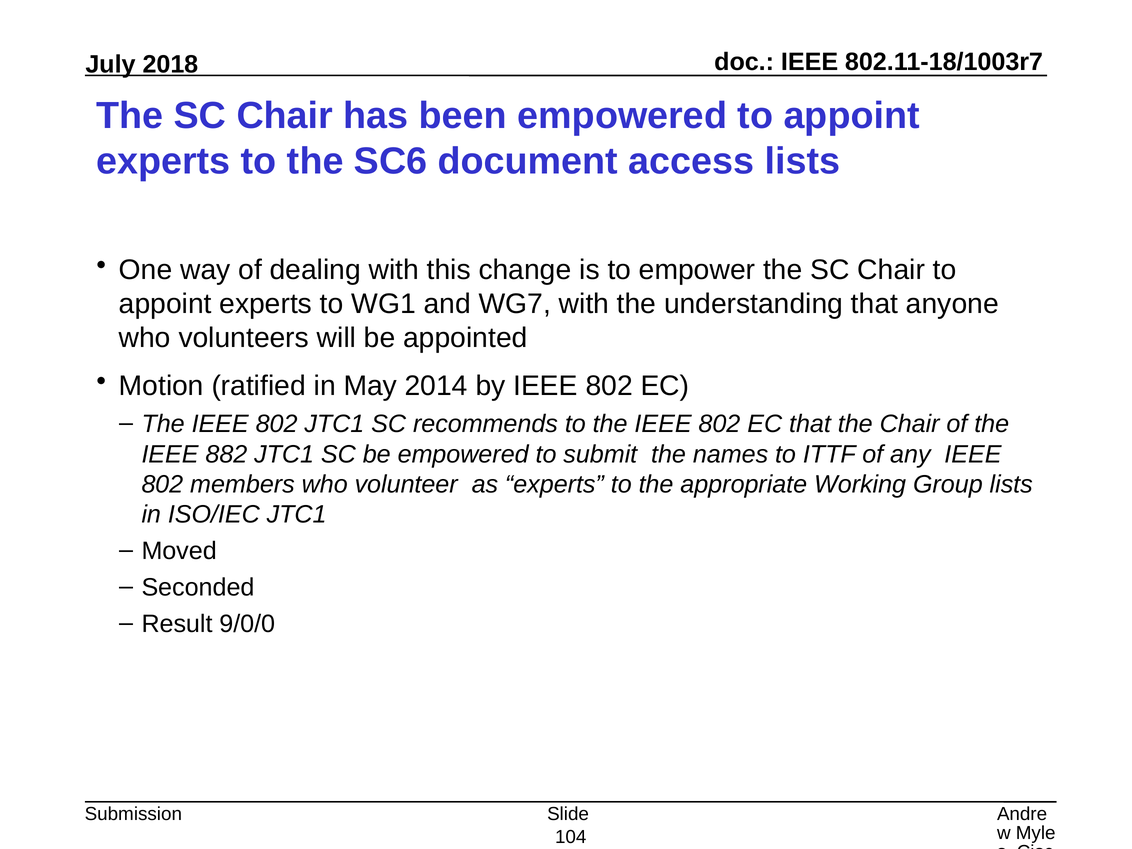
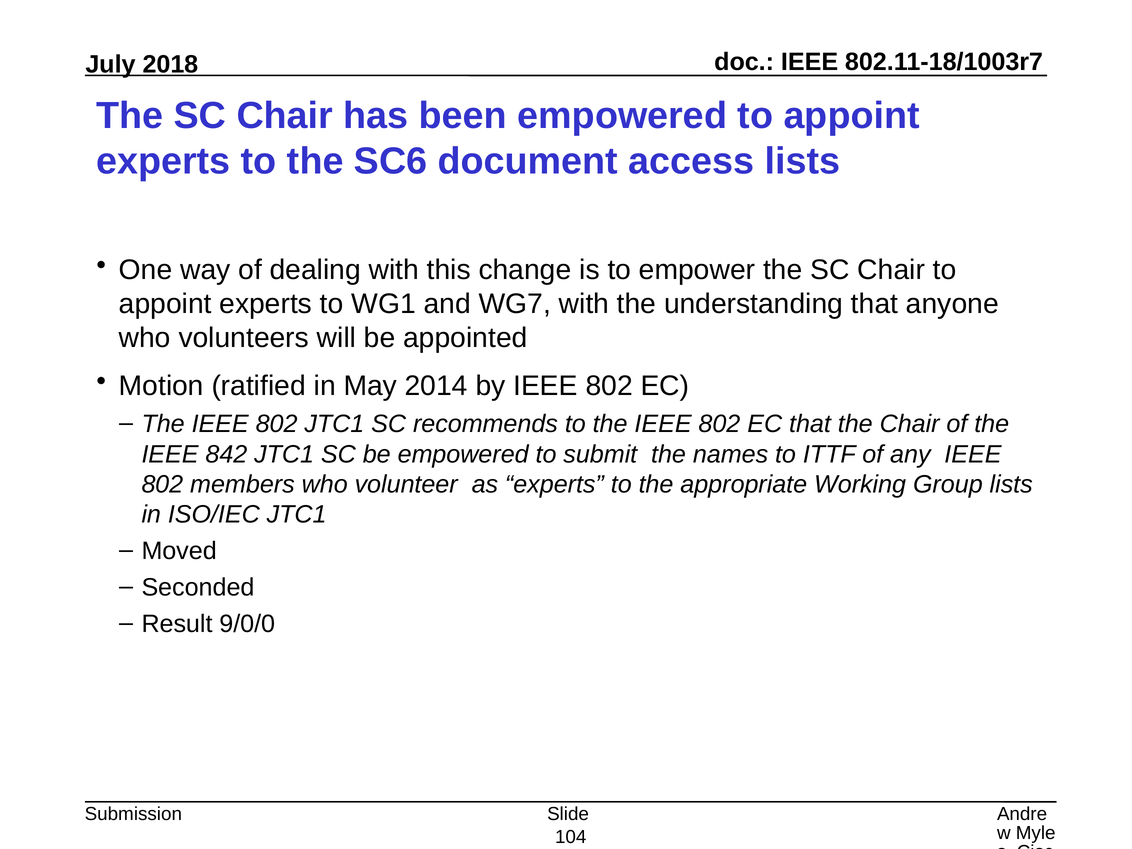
882: 882 -> 842
